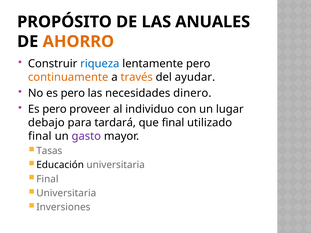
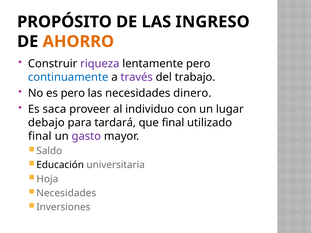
ANUALES: ANUALES -> INGRESO
riqueza colour: blue -> purple
continuamente colour: orange -> blue
través colour: orange -> purple
ayudar: ayudar -> trabajo
pero at (55, 109): pero -> saca
Tasas: Tasas -> Saldo
Final at (47, 179): Final -> Hoja
Universitaria at (66, 193): Universitaria -> Necesidades
